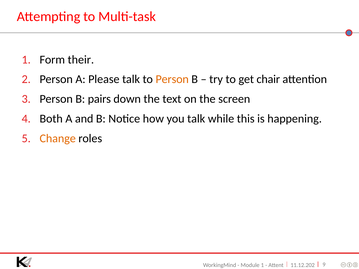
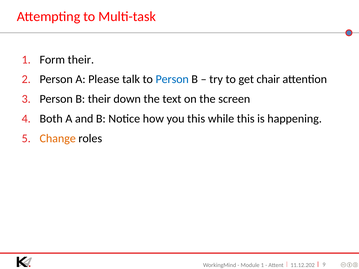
Person at (172, 79) colour: orange -> blue
B pairs: pairs -> their
you talk: talk -> this
